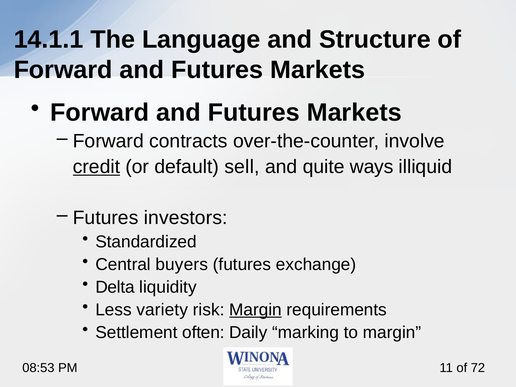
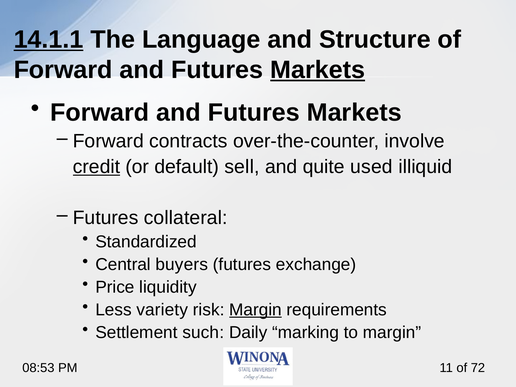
14.1.1 underline: none -> present
Markets at (318, 70) underline: none -> present
ways: ways -> used
investors: investors -> collateral
Delta: Delta -> Price
often: often -> such
